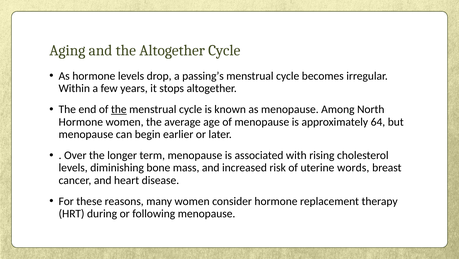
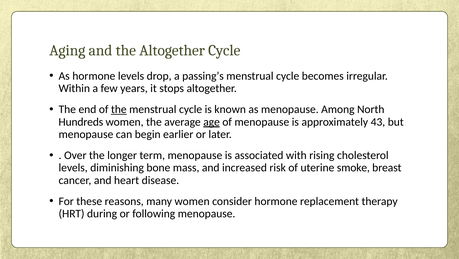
Hormone at (81, 122): Hormone -> Hundreds
age underline: none -> present
64: 64 -> 43
words: words -> smoke
